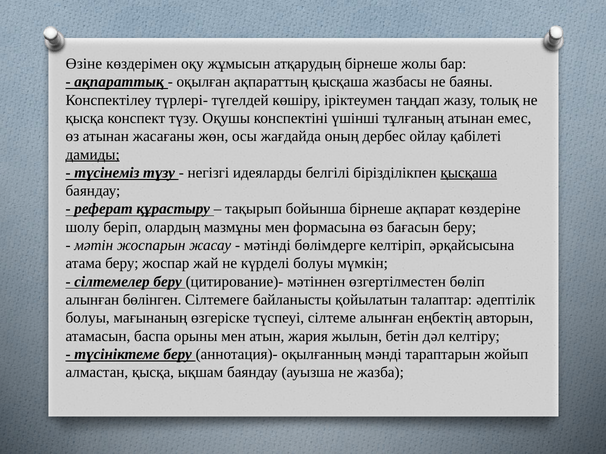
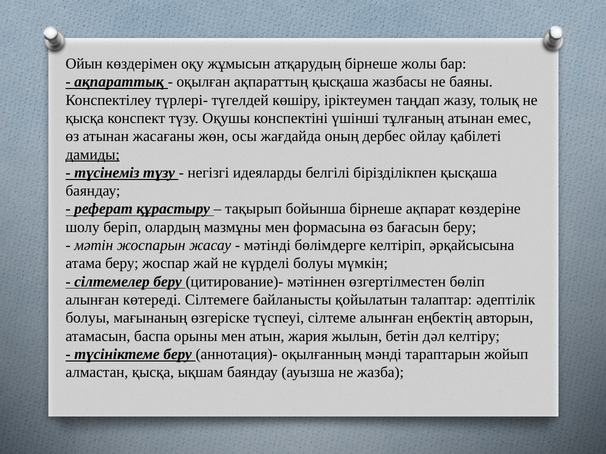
Өзіне: Өзіне -> Ойын
қысқаша at (469, 173) underline: present -> none
бөлінген: бөлінген -> көтереді
